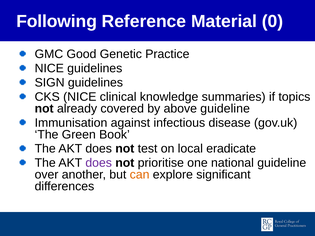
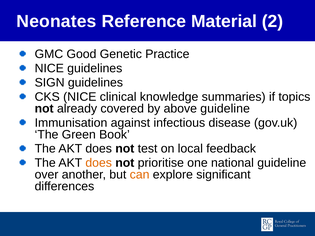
Following: Following -> Neonates
0: 0 -> 2
eradicate: eradicate -> feedback
does at (99, 163) colour: purple -> orange
